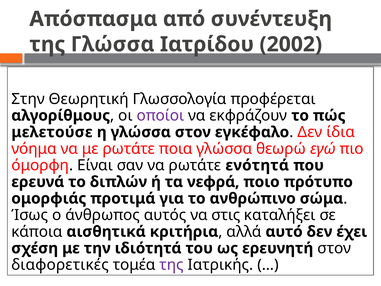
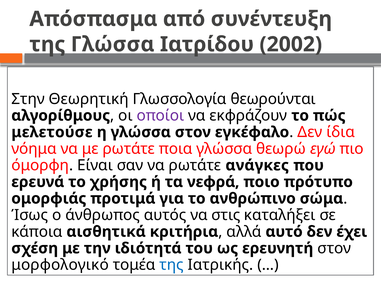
προφέρεται: προφέρεται -> θεωρούνται
ενότητά: ενότητά -> ανάγκες
διπλών: διπλών -> χρήσης
διαφορετικές: διαφορετικές -> μορφολογικό
της at (172, 265) colour: purple -> blue
